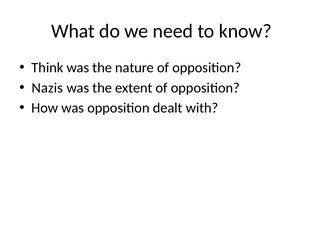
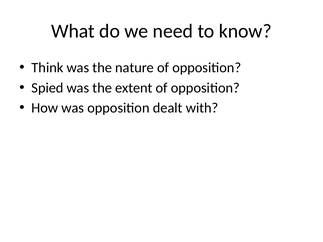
Nazis: Nazis -> Spied
